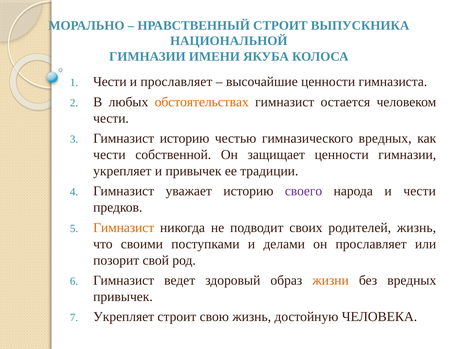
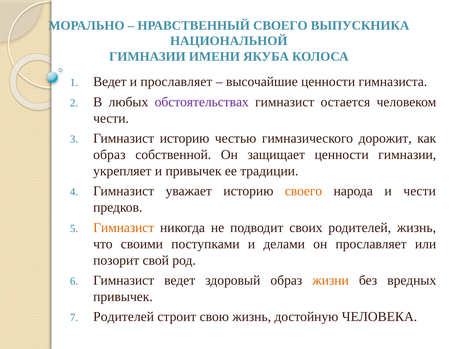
НРАВСТВЕННЫЙ СТРОИТ: СТРОИТ -> СВОЕГО
Чести at (110, 82): Чести -> Ведет
обстоятельствах colour: orange -> purple
гимназического вредных: вредных -> дорожит
чести at (109, 155): чести -> образ
своего at (304, 191) colour: purple -> orange
Укрепляет at (124, 317): Укрепляет -> Родителей
